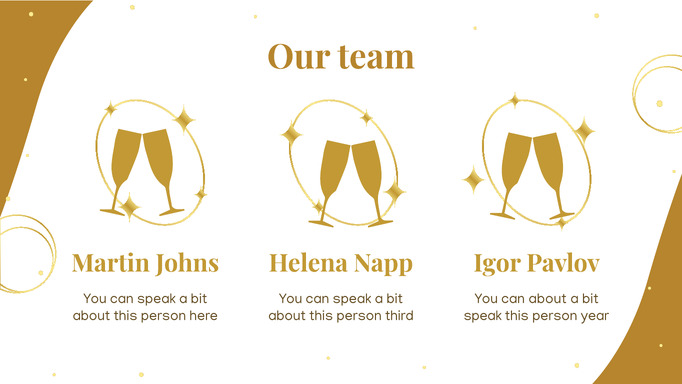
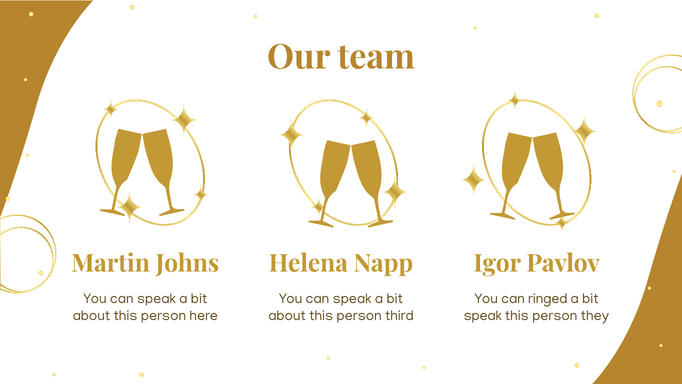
can about: about -> ringed
year: year -> they
